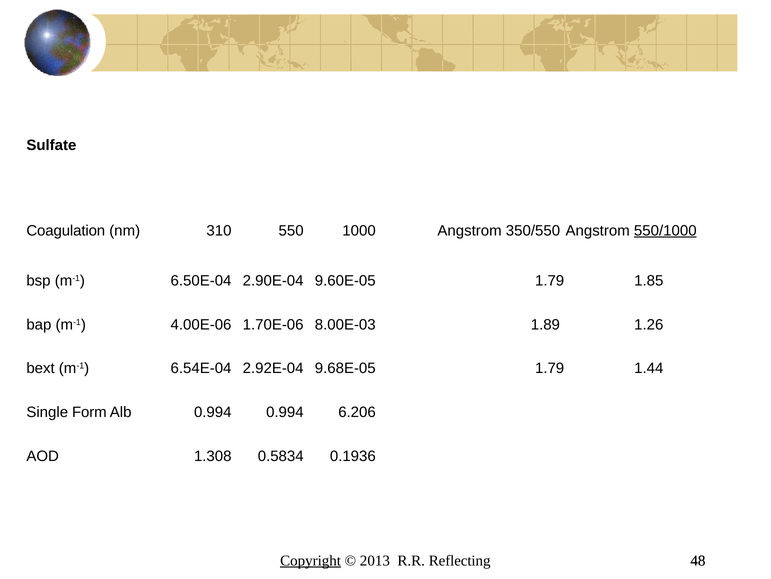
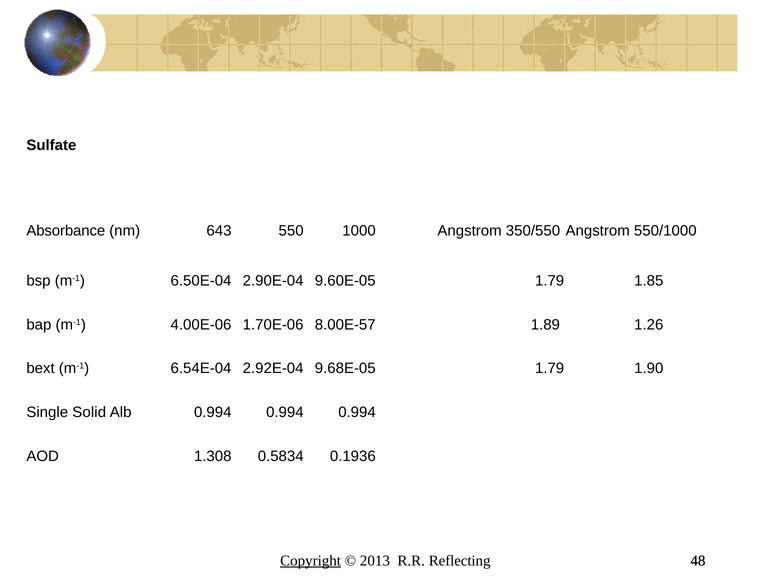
Coagulation: Coagulation -> Absorbance
310: 310 -> 643
550/1000 underline: present -> none
8.00E-03: 8.00E-03 -> 8.00E-57
1.44: 1.44 -> 1.90
Form: Form -> Solid
0.994 0.994 6.206: 6.206 -> 0.994
